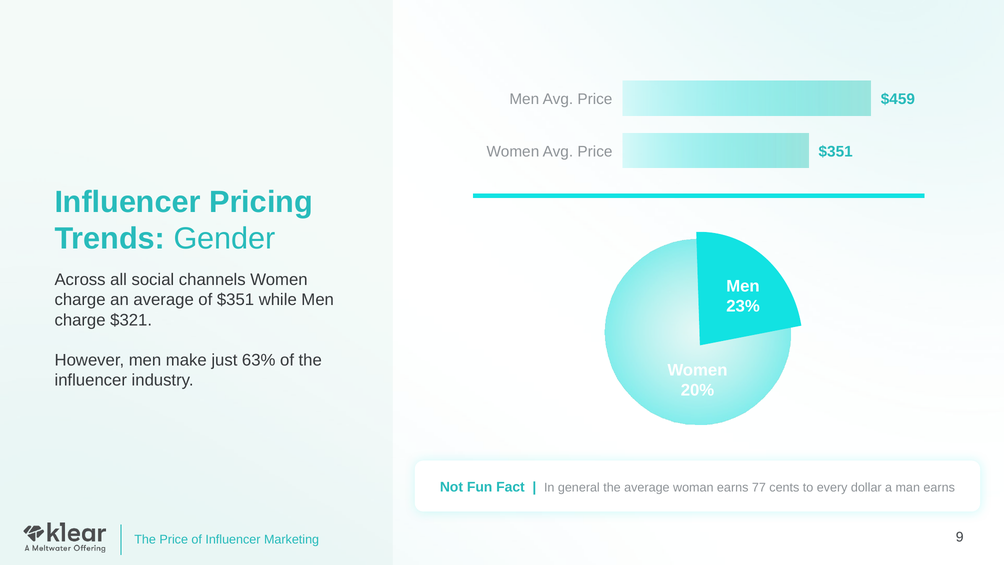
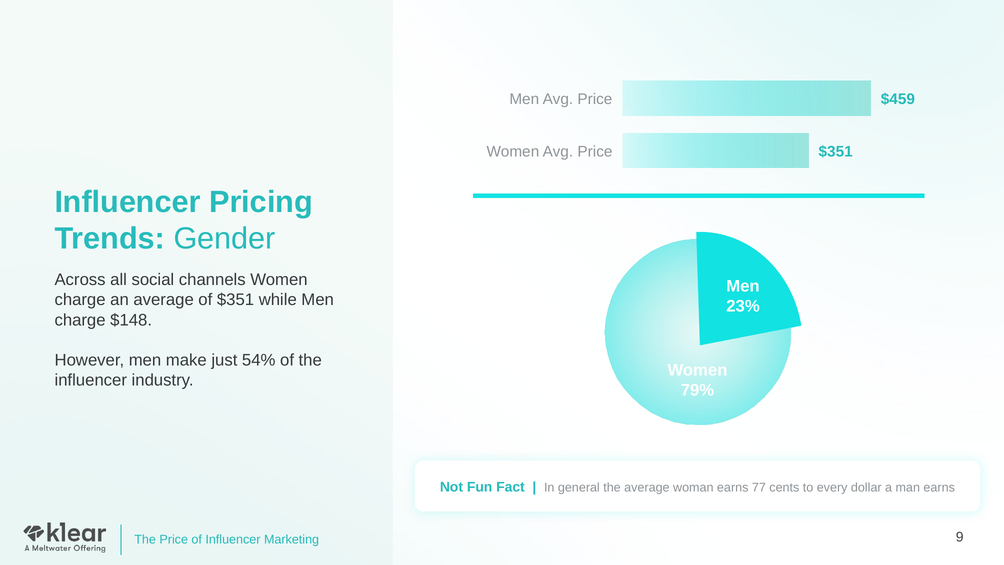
$321: $321 -> $148
63%: 63% -> 54%
20%: 20% -> 79%
